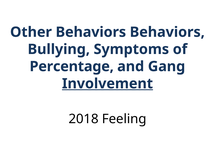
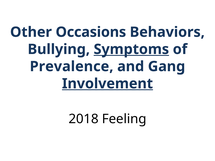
Other Behaviors: Behaviors -> Occasions
Symptoms underline: none -> present
Percentage: Percentage -> Prevalence
